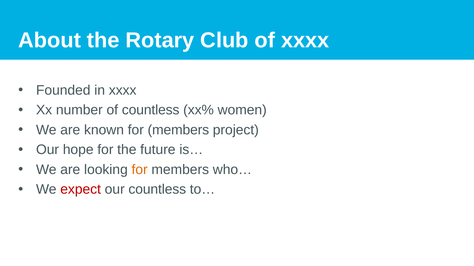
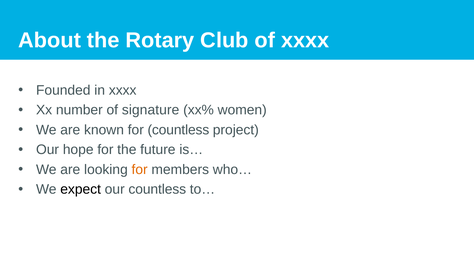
of countless: countless -> signature
known for members: members -> countless
expect colour: red -> black
